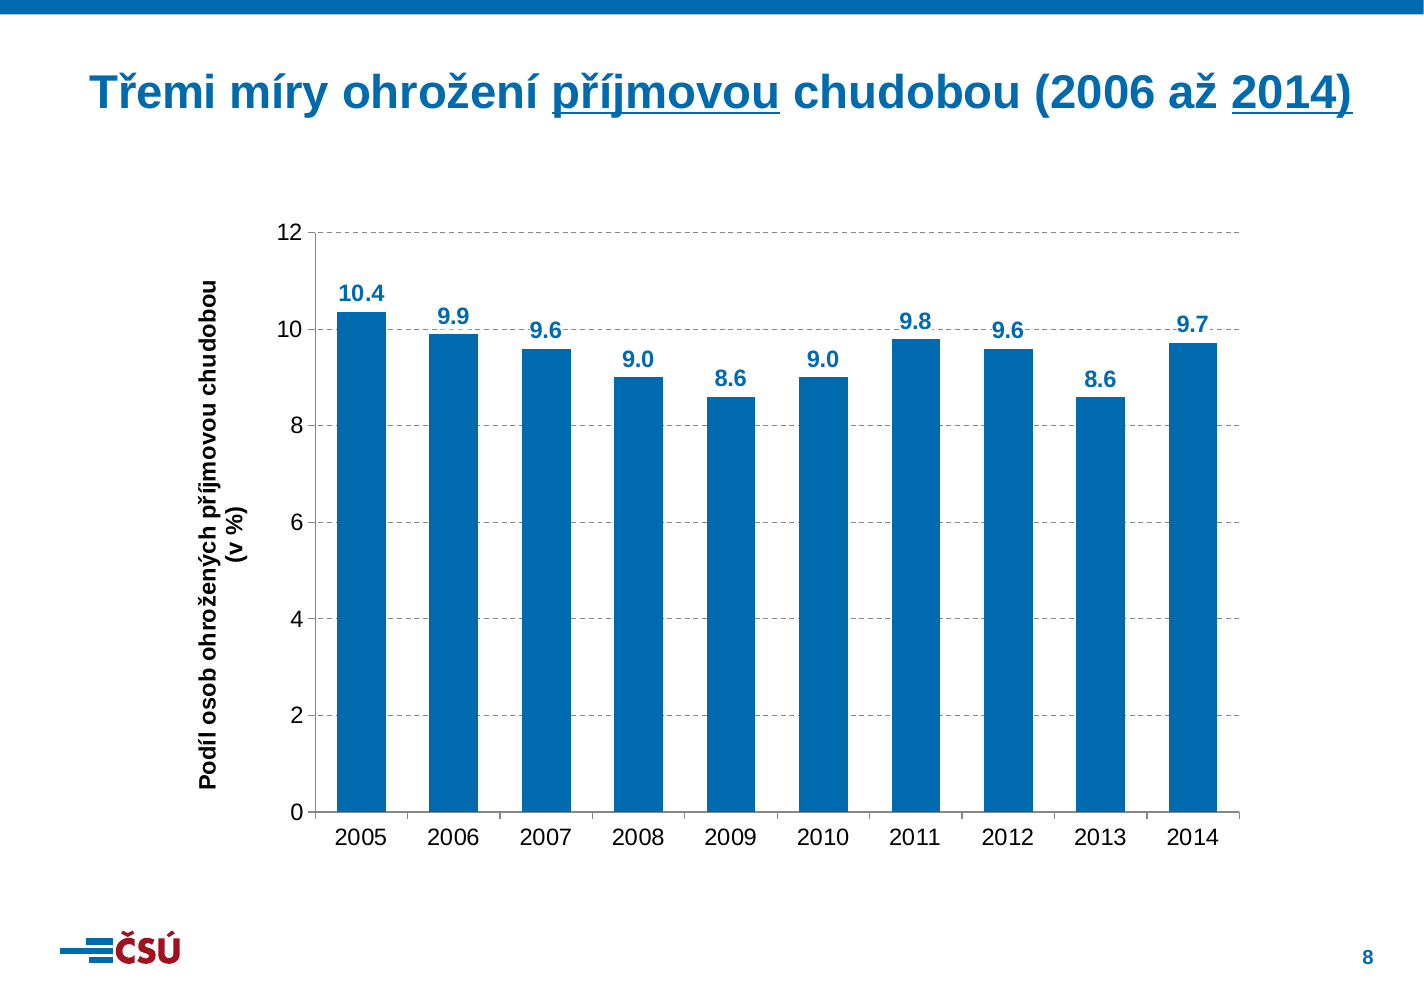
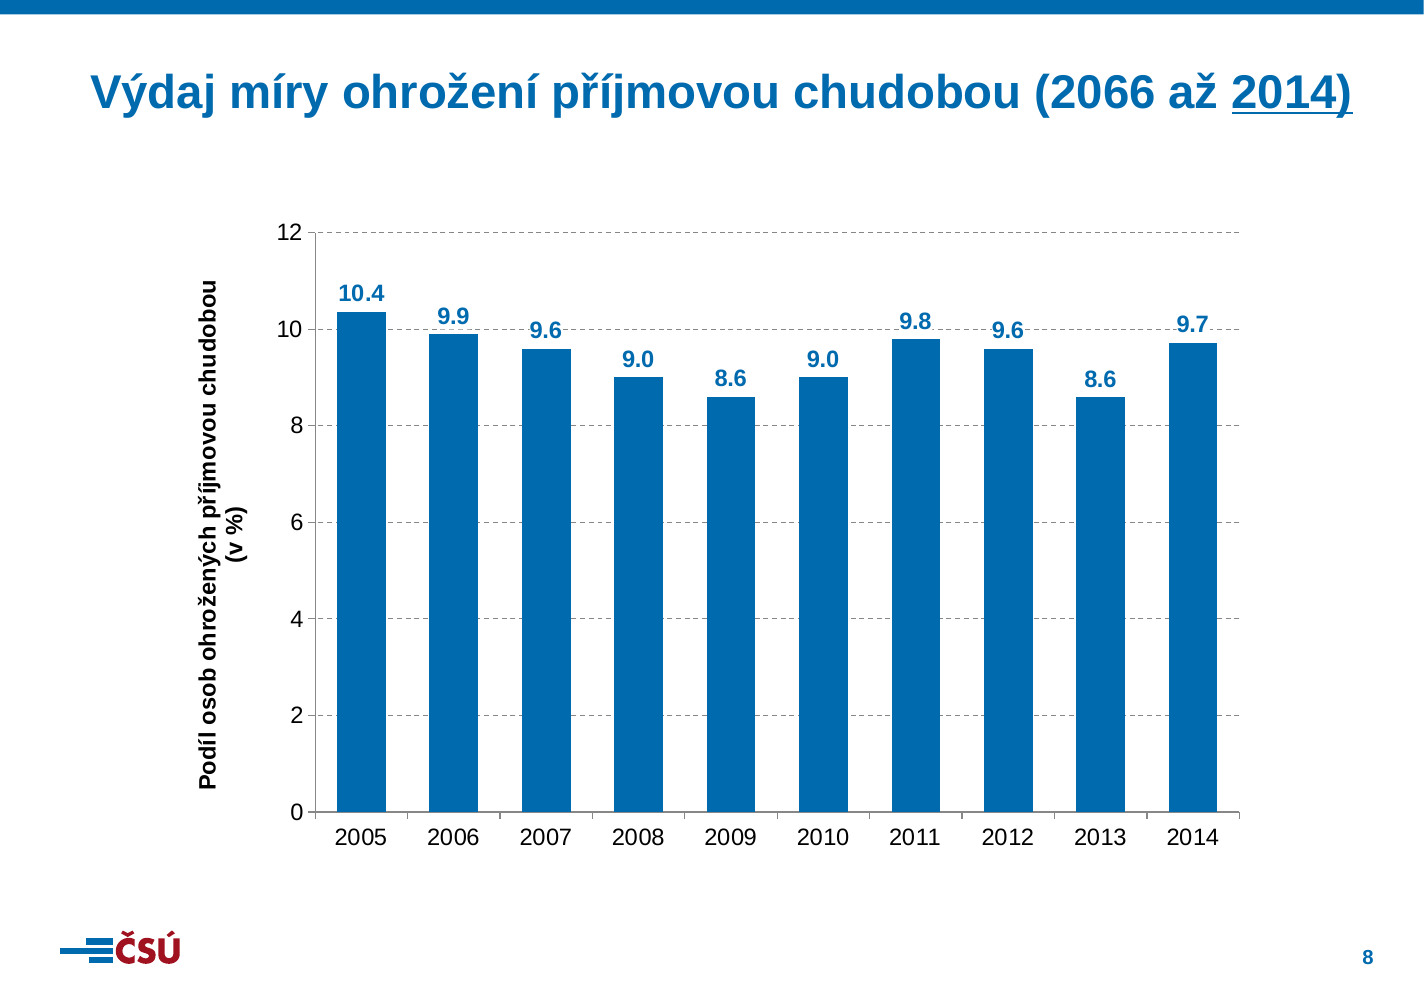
Třemi: Třemi -> Výdaj
příjmovou underline: present -> none
chudobou 2006: 2006 -> 2066
